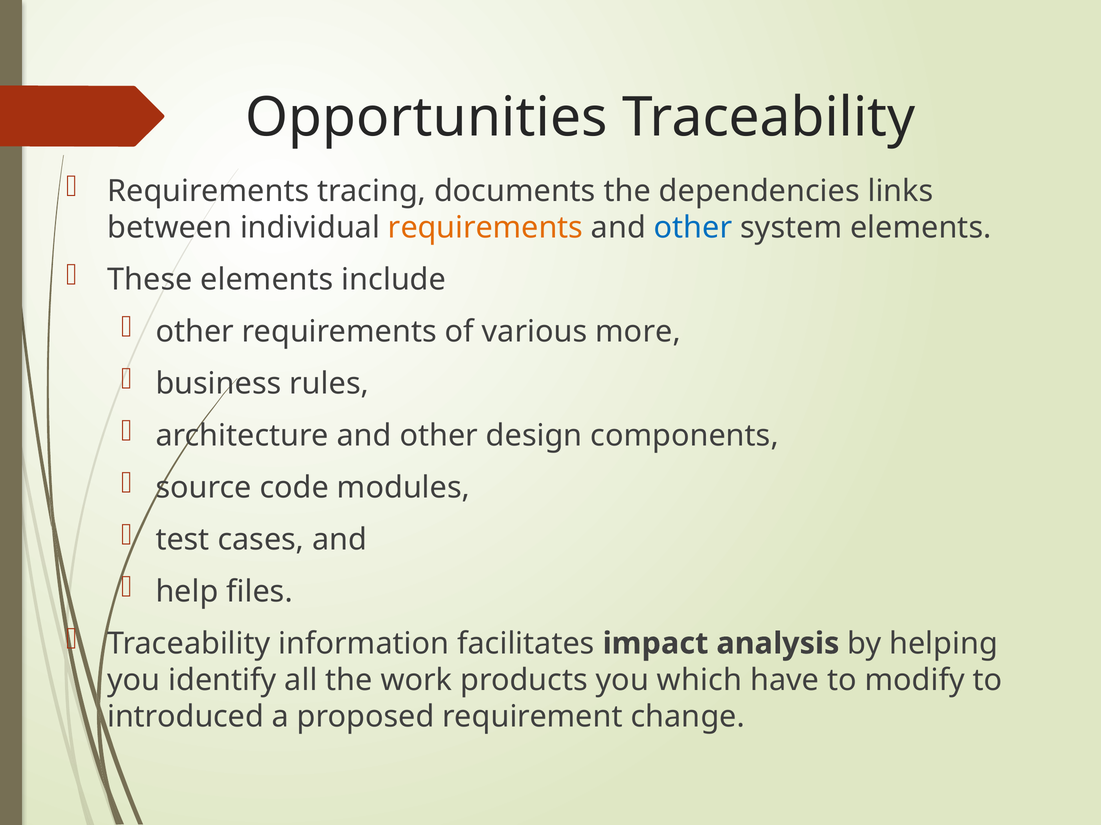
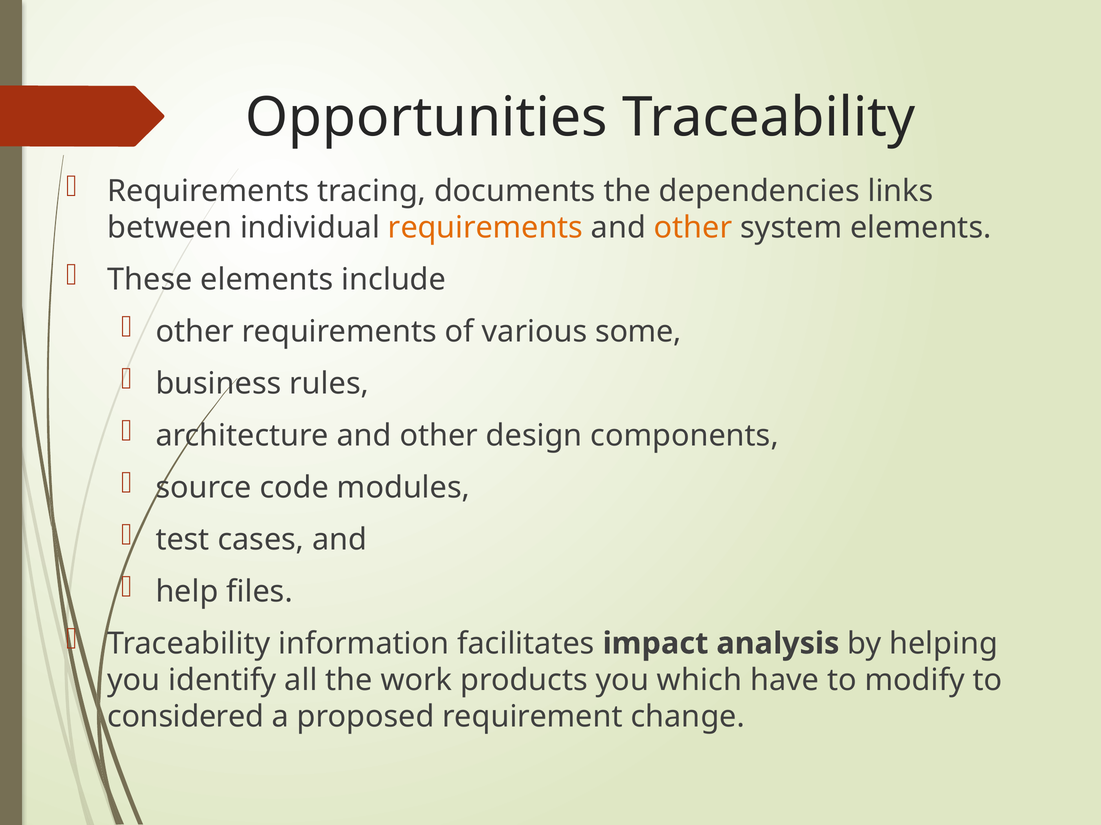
other at (693, 228) colour: blue -> orange
more: more -> some
introduced: introduced -> considered
